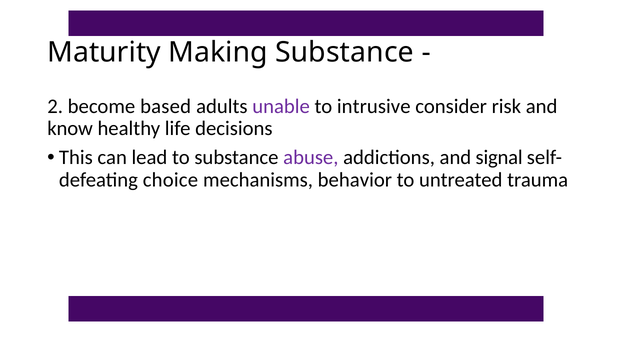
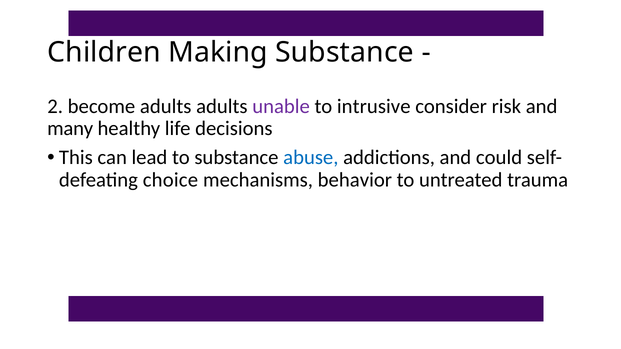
Maturity: Maturity -> Children
become based: based -> adults
know: know -> many
abuse colour: purple -> blue
signal: signal -> could
